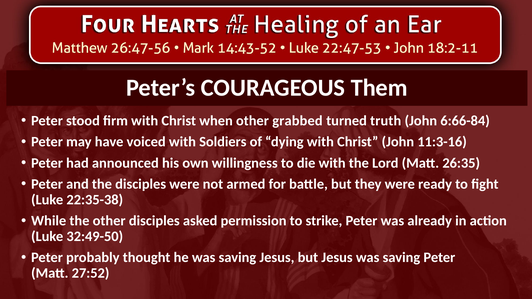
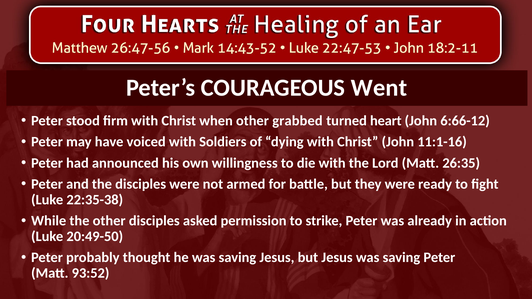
Them: Them -> Went
truth: truth -> heart
6:66-84: 6:66-84 -> 6:66-12
11:3-16: 11:3-16 -> 11:1-16
32:49-50: 32:49-50 -> 20:49-50
27:52: 27:52 -> 93:52
